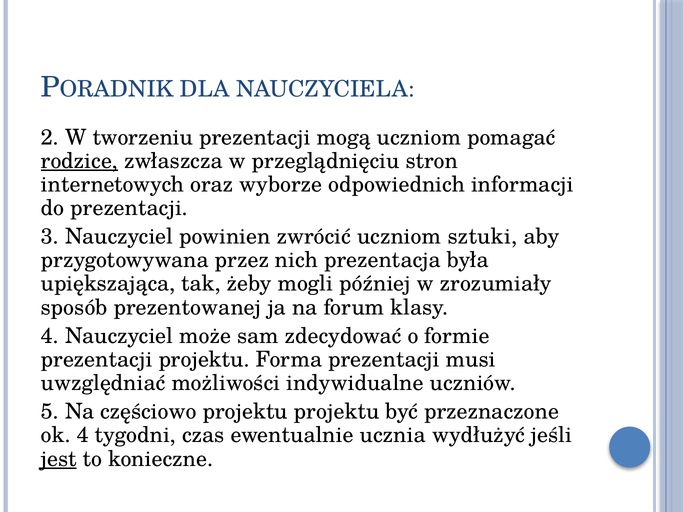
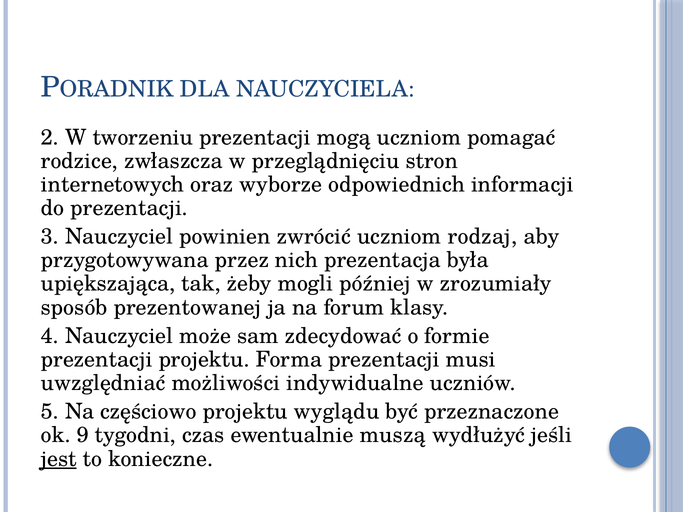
rodzice underline: present -> none
sztuki: sztuki -> rodzaj
projektu projektu: projektu -> wyglądu
ok 4: 4 -> 9
ucznia: ucznia -> muszą
